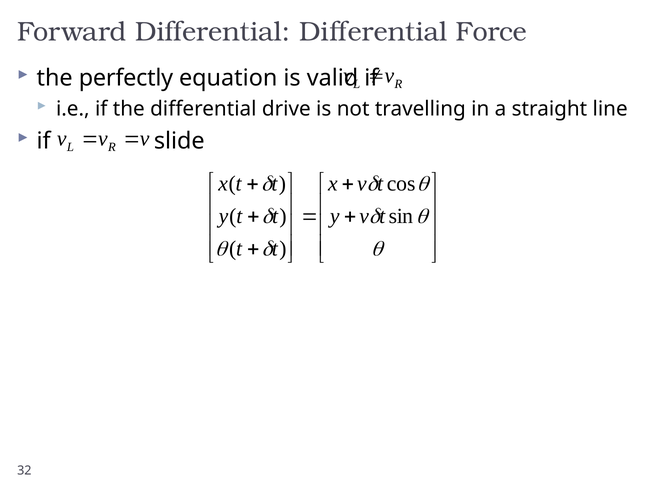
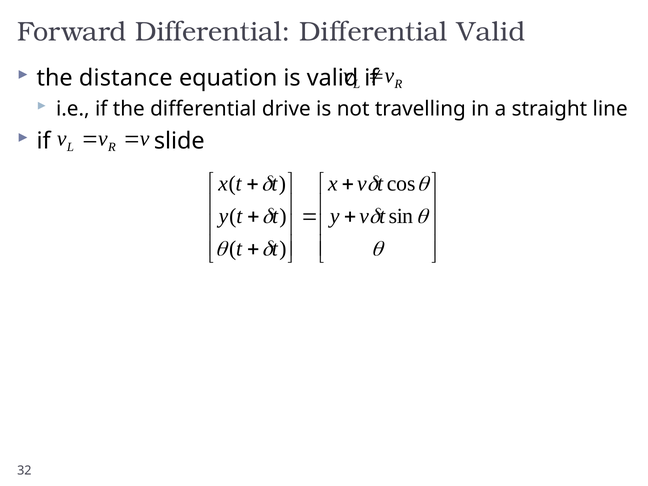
Differential Force: Force -> Valid
perfectly: perfectly -> distance
